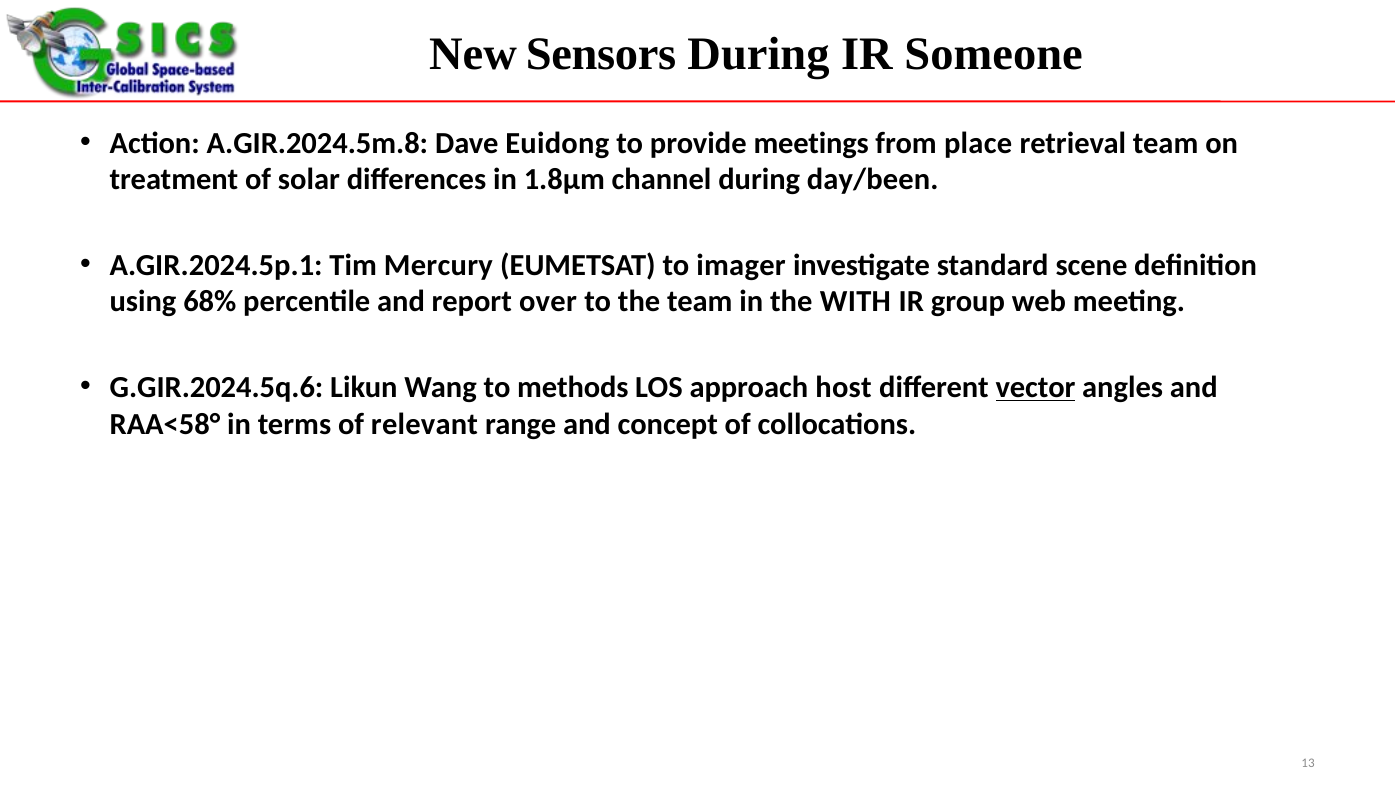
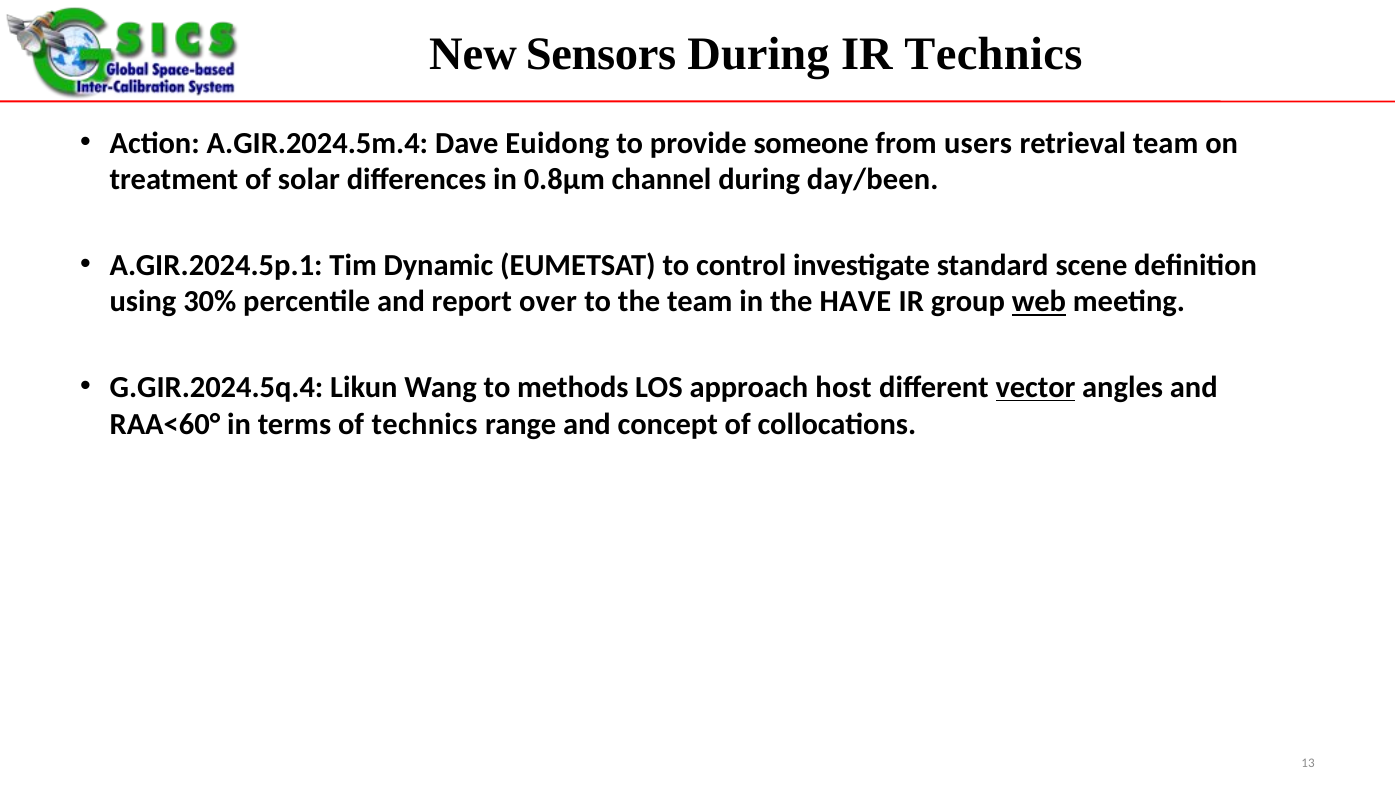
IR Someone: Someone -> Technics
A.GIR.2024.5m.8: A.GIR.2024.5m.8 -> A.GIR.2024.5m.4
meetings: meetings -> someone
place: place -> users
1.8µm: 1.8µm -> 0.8µm
Mercury: Mercury -> Dynamic
imager: imager -> control
68%: 68% -> 30%
WITH: WITH -> HAVE
web underline: none -> present
G.GIR.2024.5q.6: G.GIR.2024.5q.6 -> G.GIR.2024.5q.4
RAA<58°: RAA<58° -> RAA<60°
of relevant: relevant -> technics
